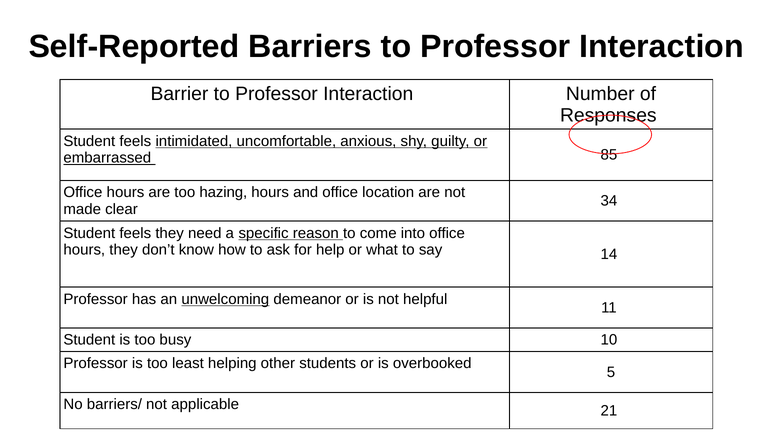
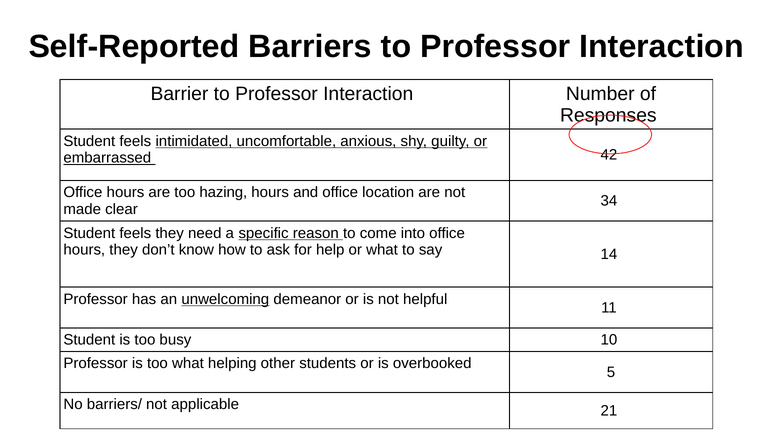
85: 85 -> 42
too least: least -> what
